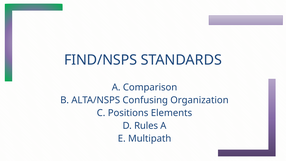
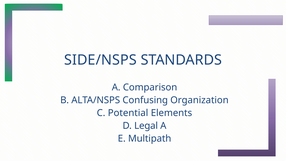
FIND/NSPS: FIND/NSPS -> SIDE/NSPS
Positions: Positions -> Potential
Rules: Rules -> Legal
